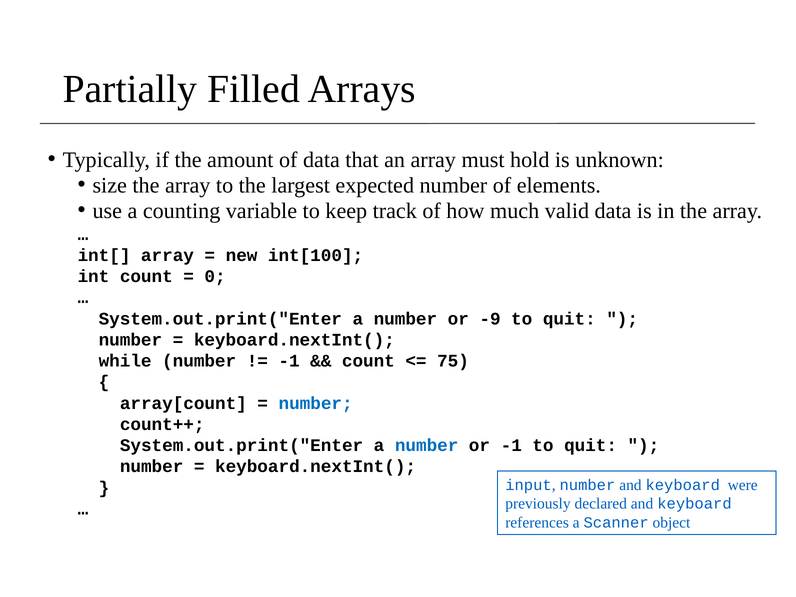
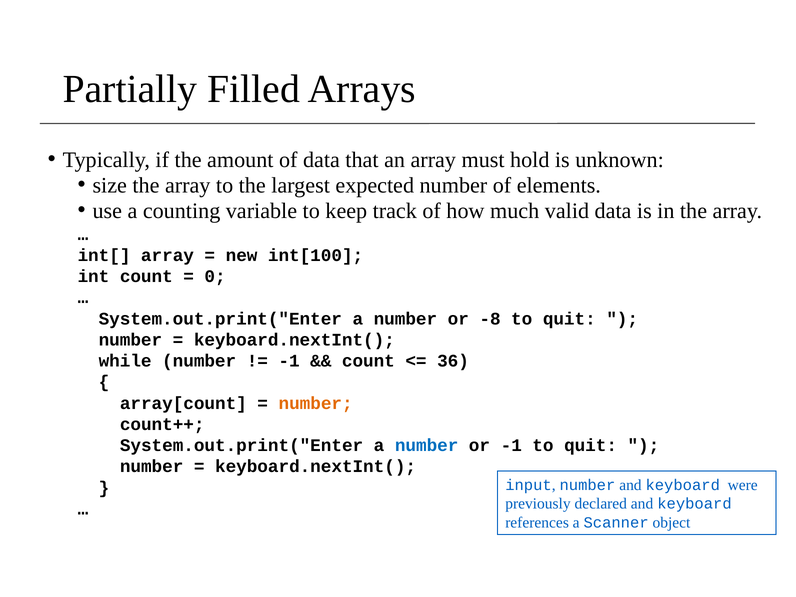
-9: -9 -> -8
75: 75 -> 36
number at (316, 403) colour: blue -> orange
